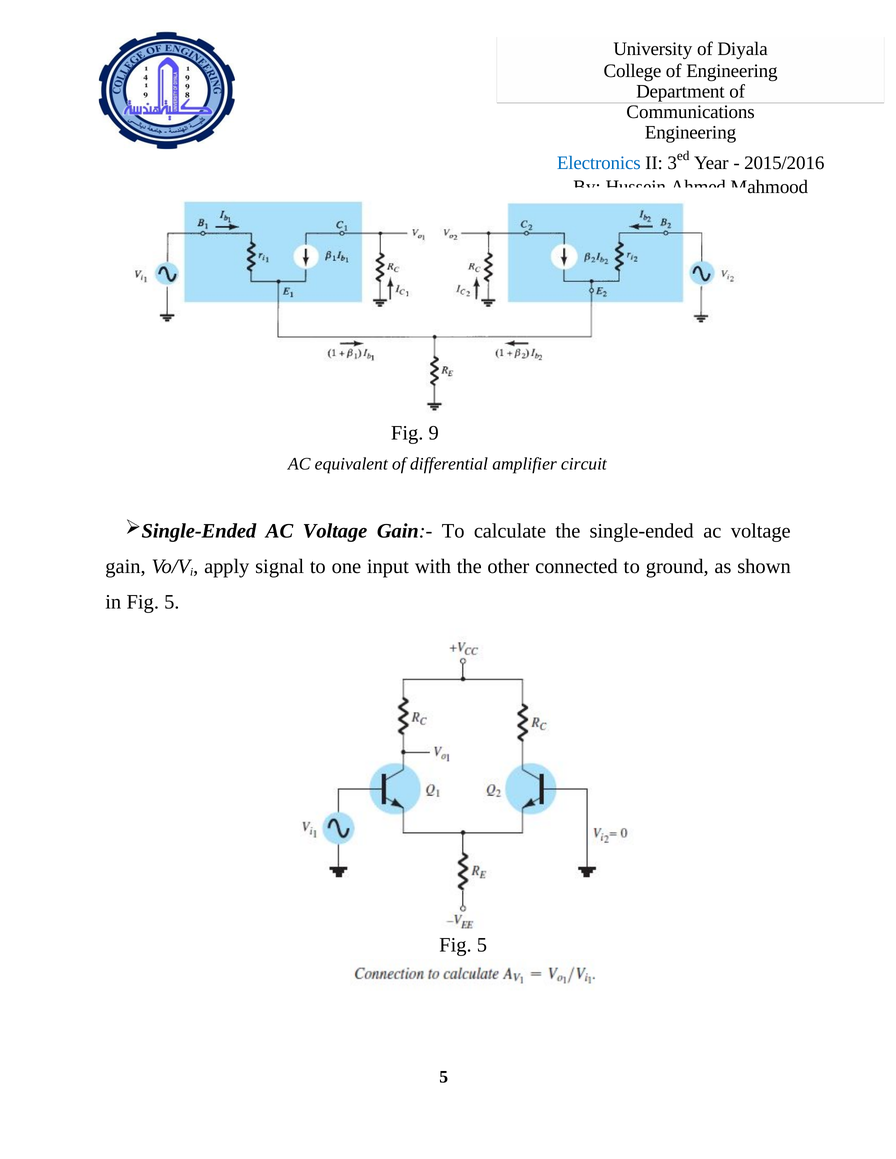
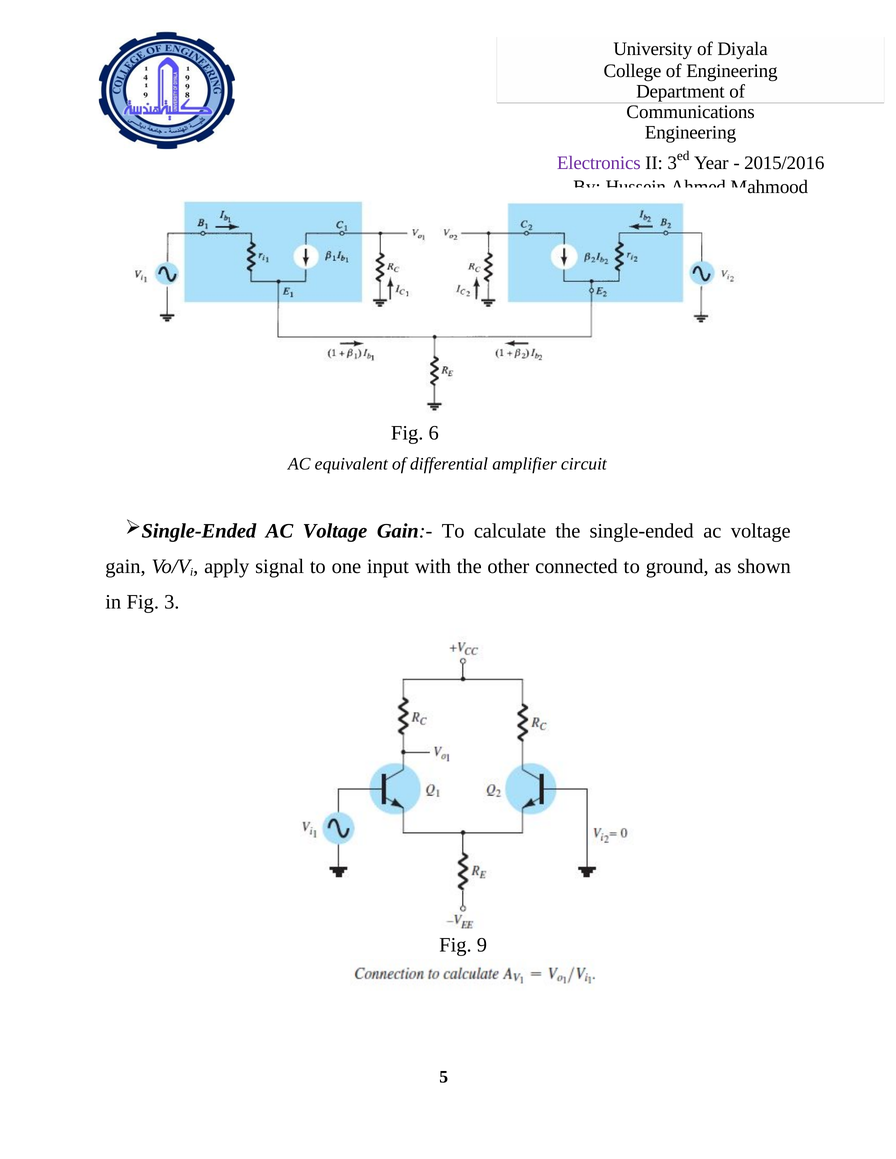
Electronics colour: blue -> purple
9: 9 -> 6
in Fig 5: 5 -> 3
5 at (482, 946): 5 -> 9
